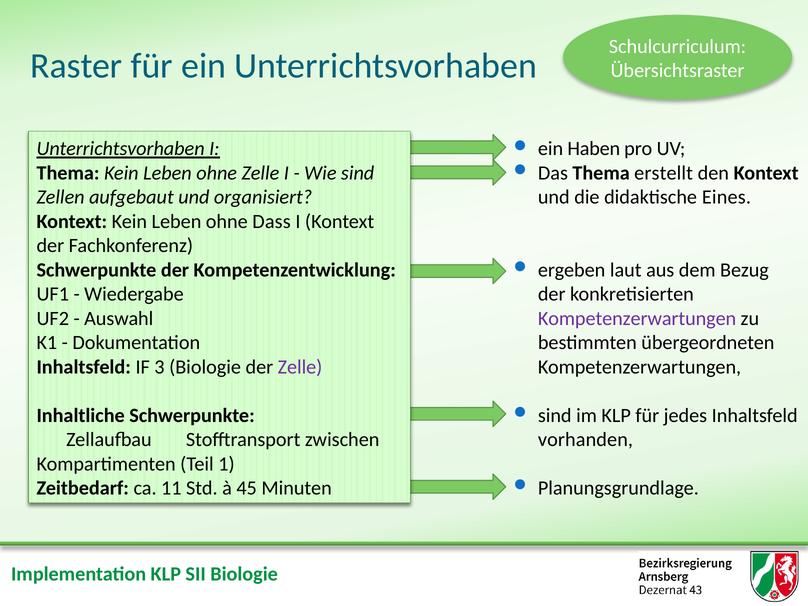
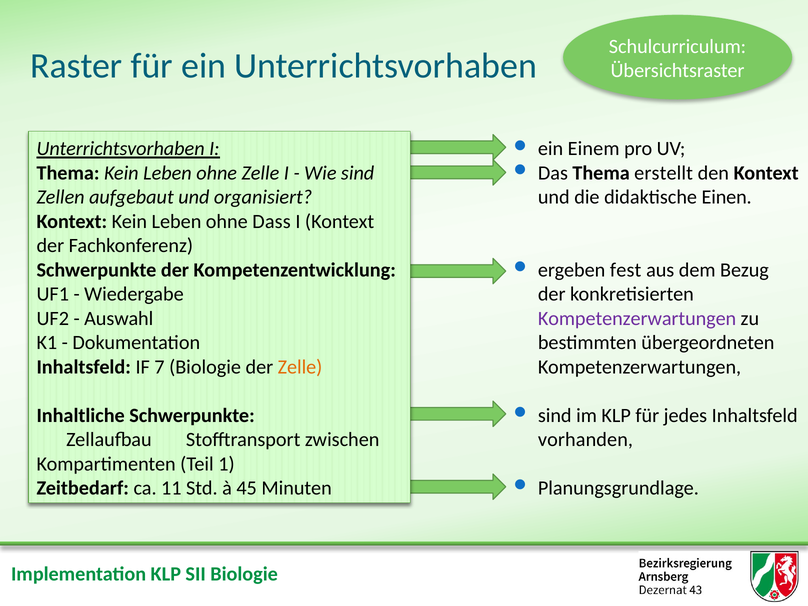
Haben: Haben -> Einem
Eines: Eines -> Einen
laut: laut -> fest
3: 3 -> 7
Zelle at (300, 367) colour: purple -> orange
